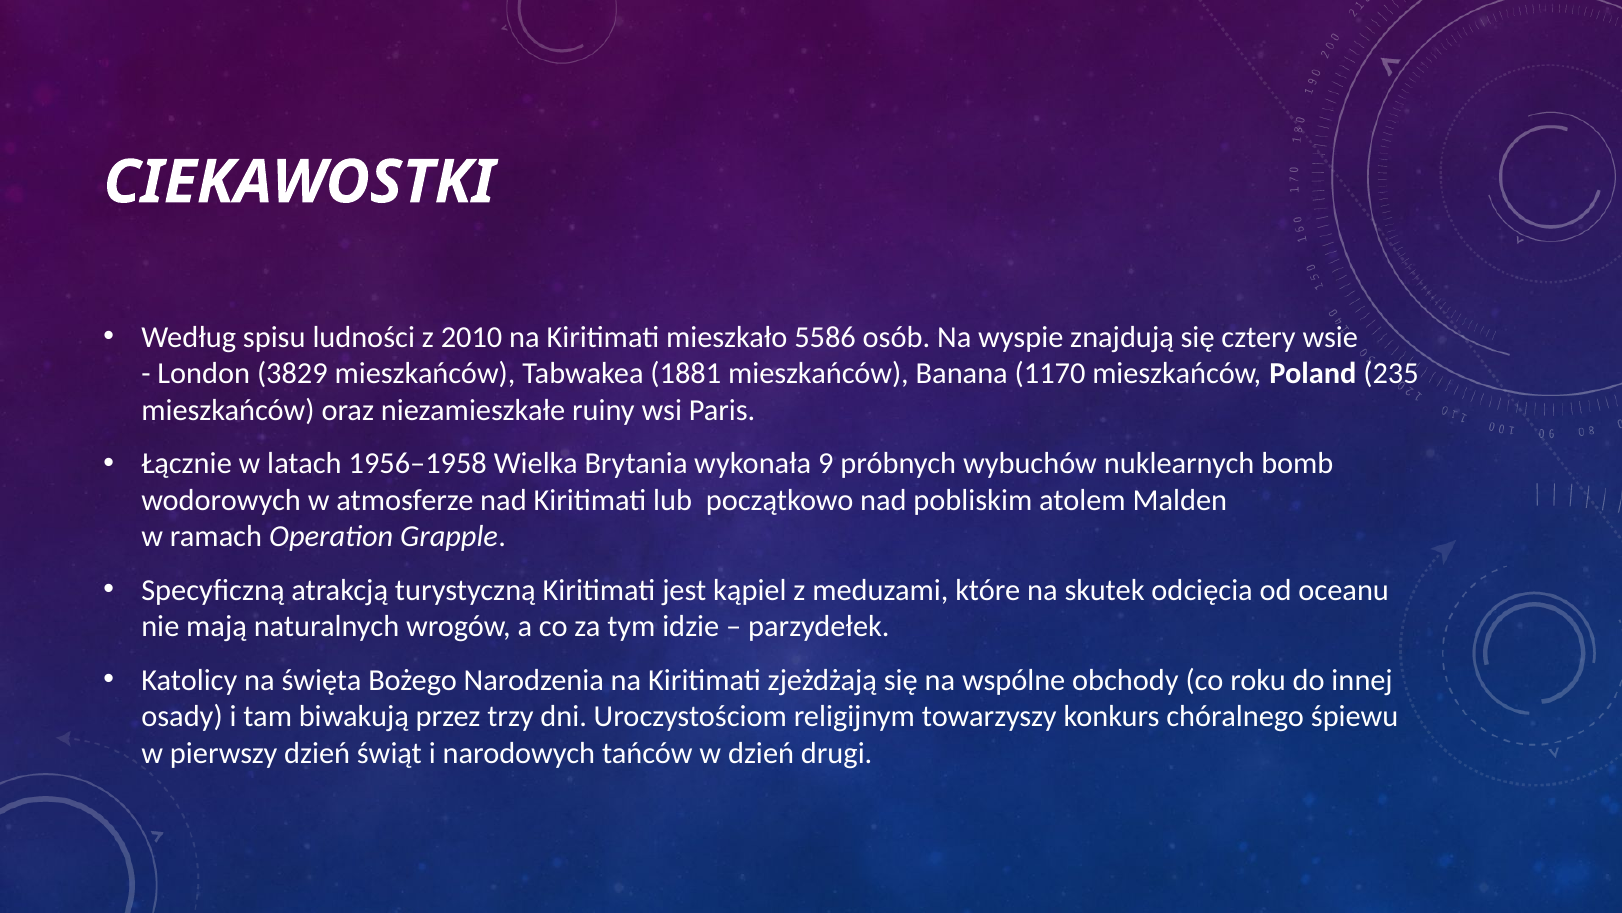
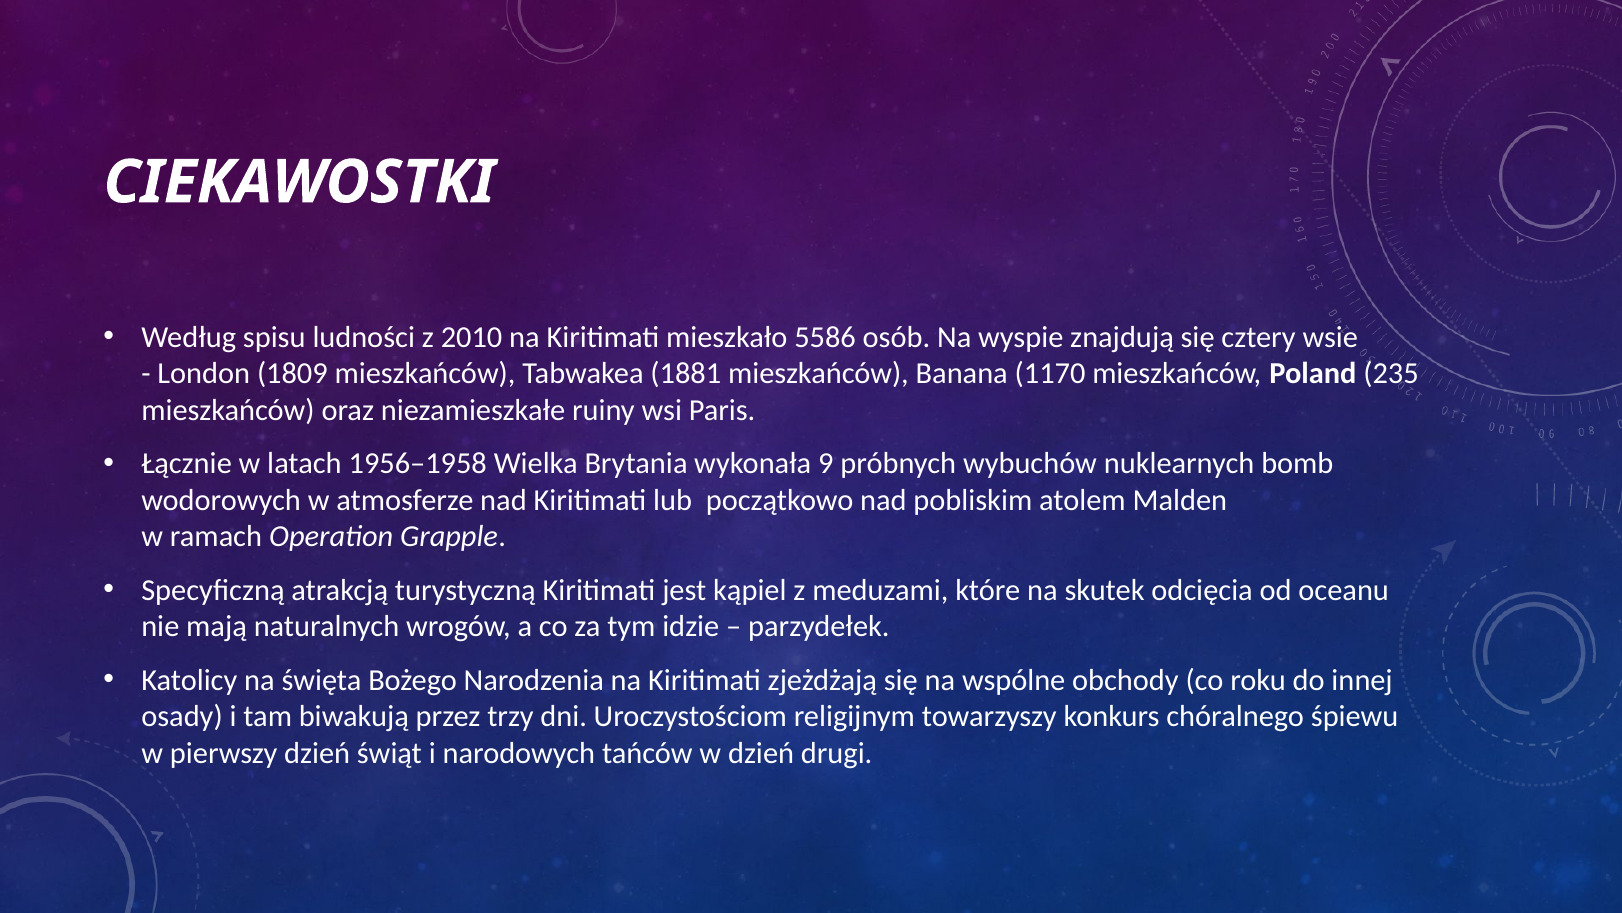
3829: 3829 -> 1809
